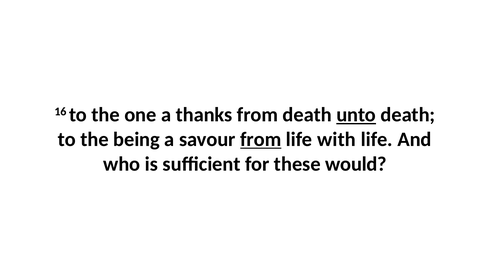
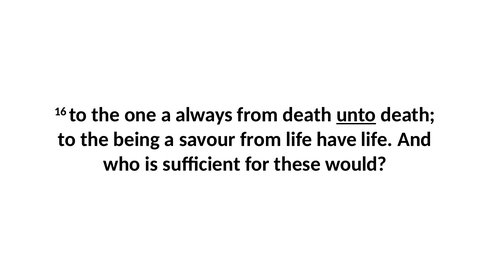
thanks: thanks -> always
from at (261, 139) underline: present -> none
with: with -> have
